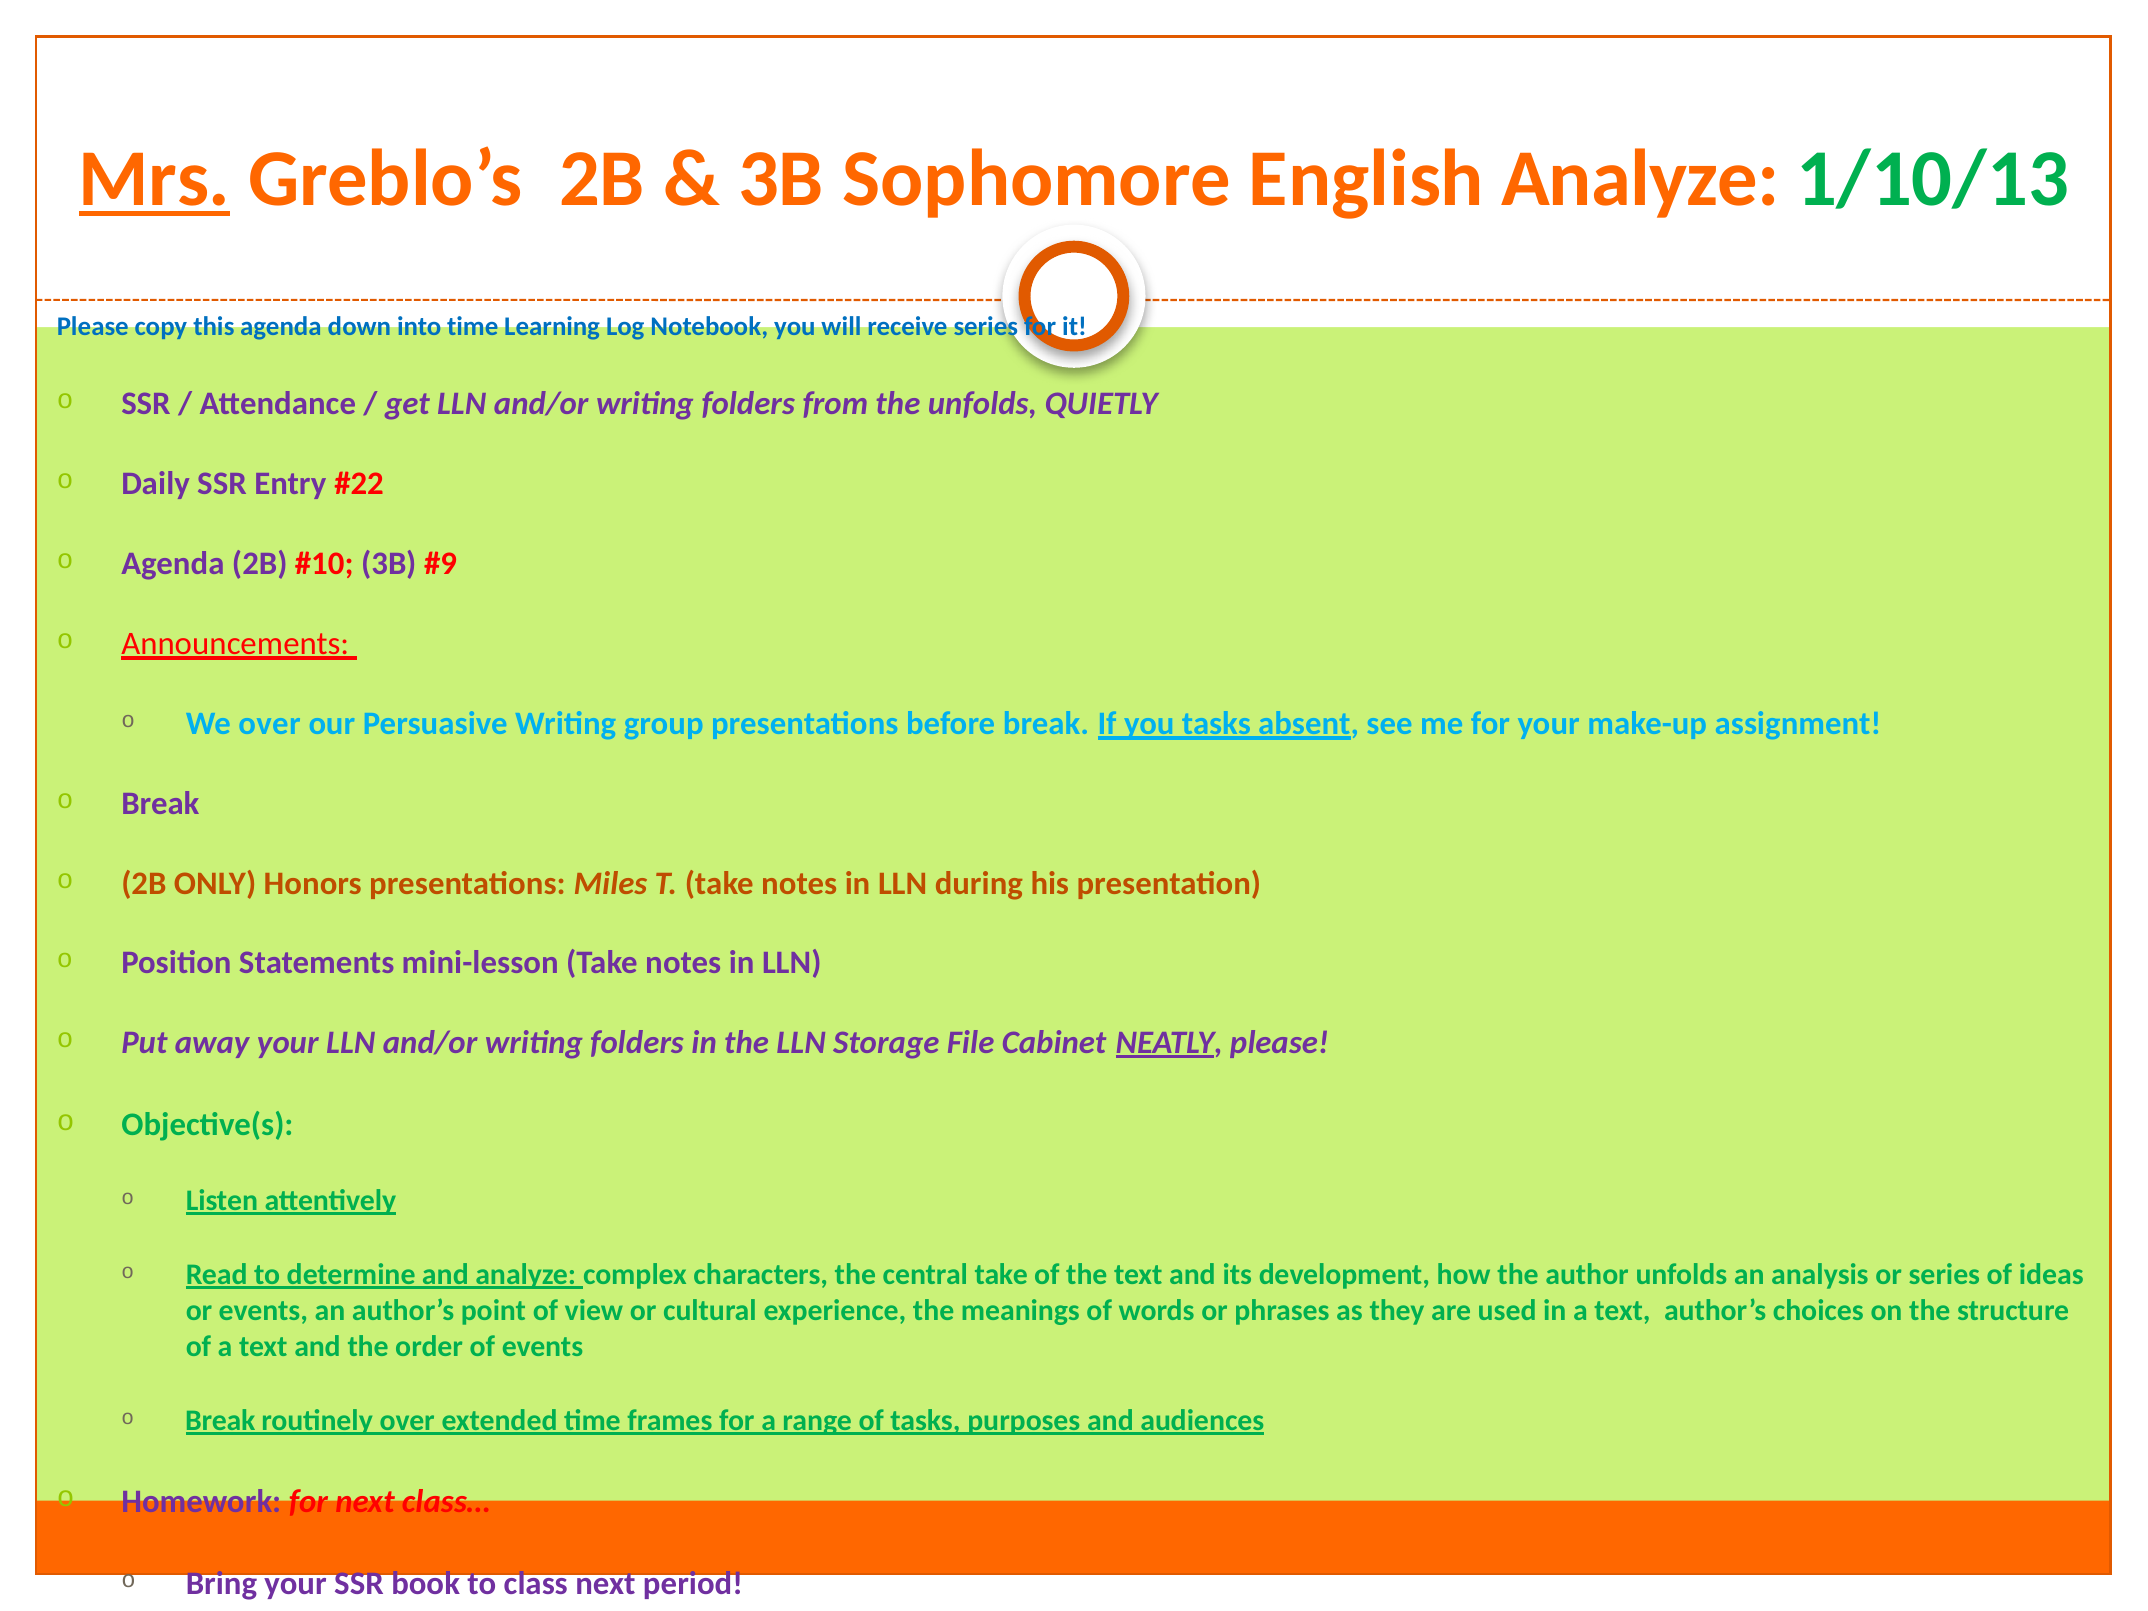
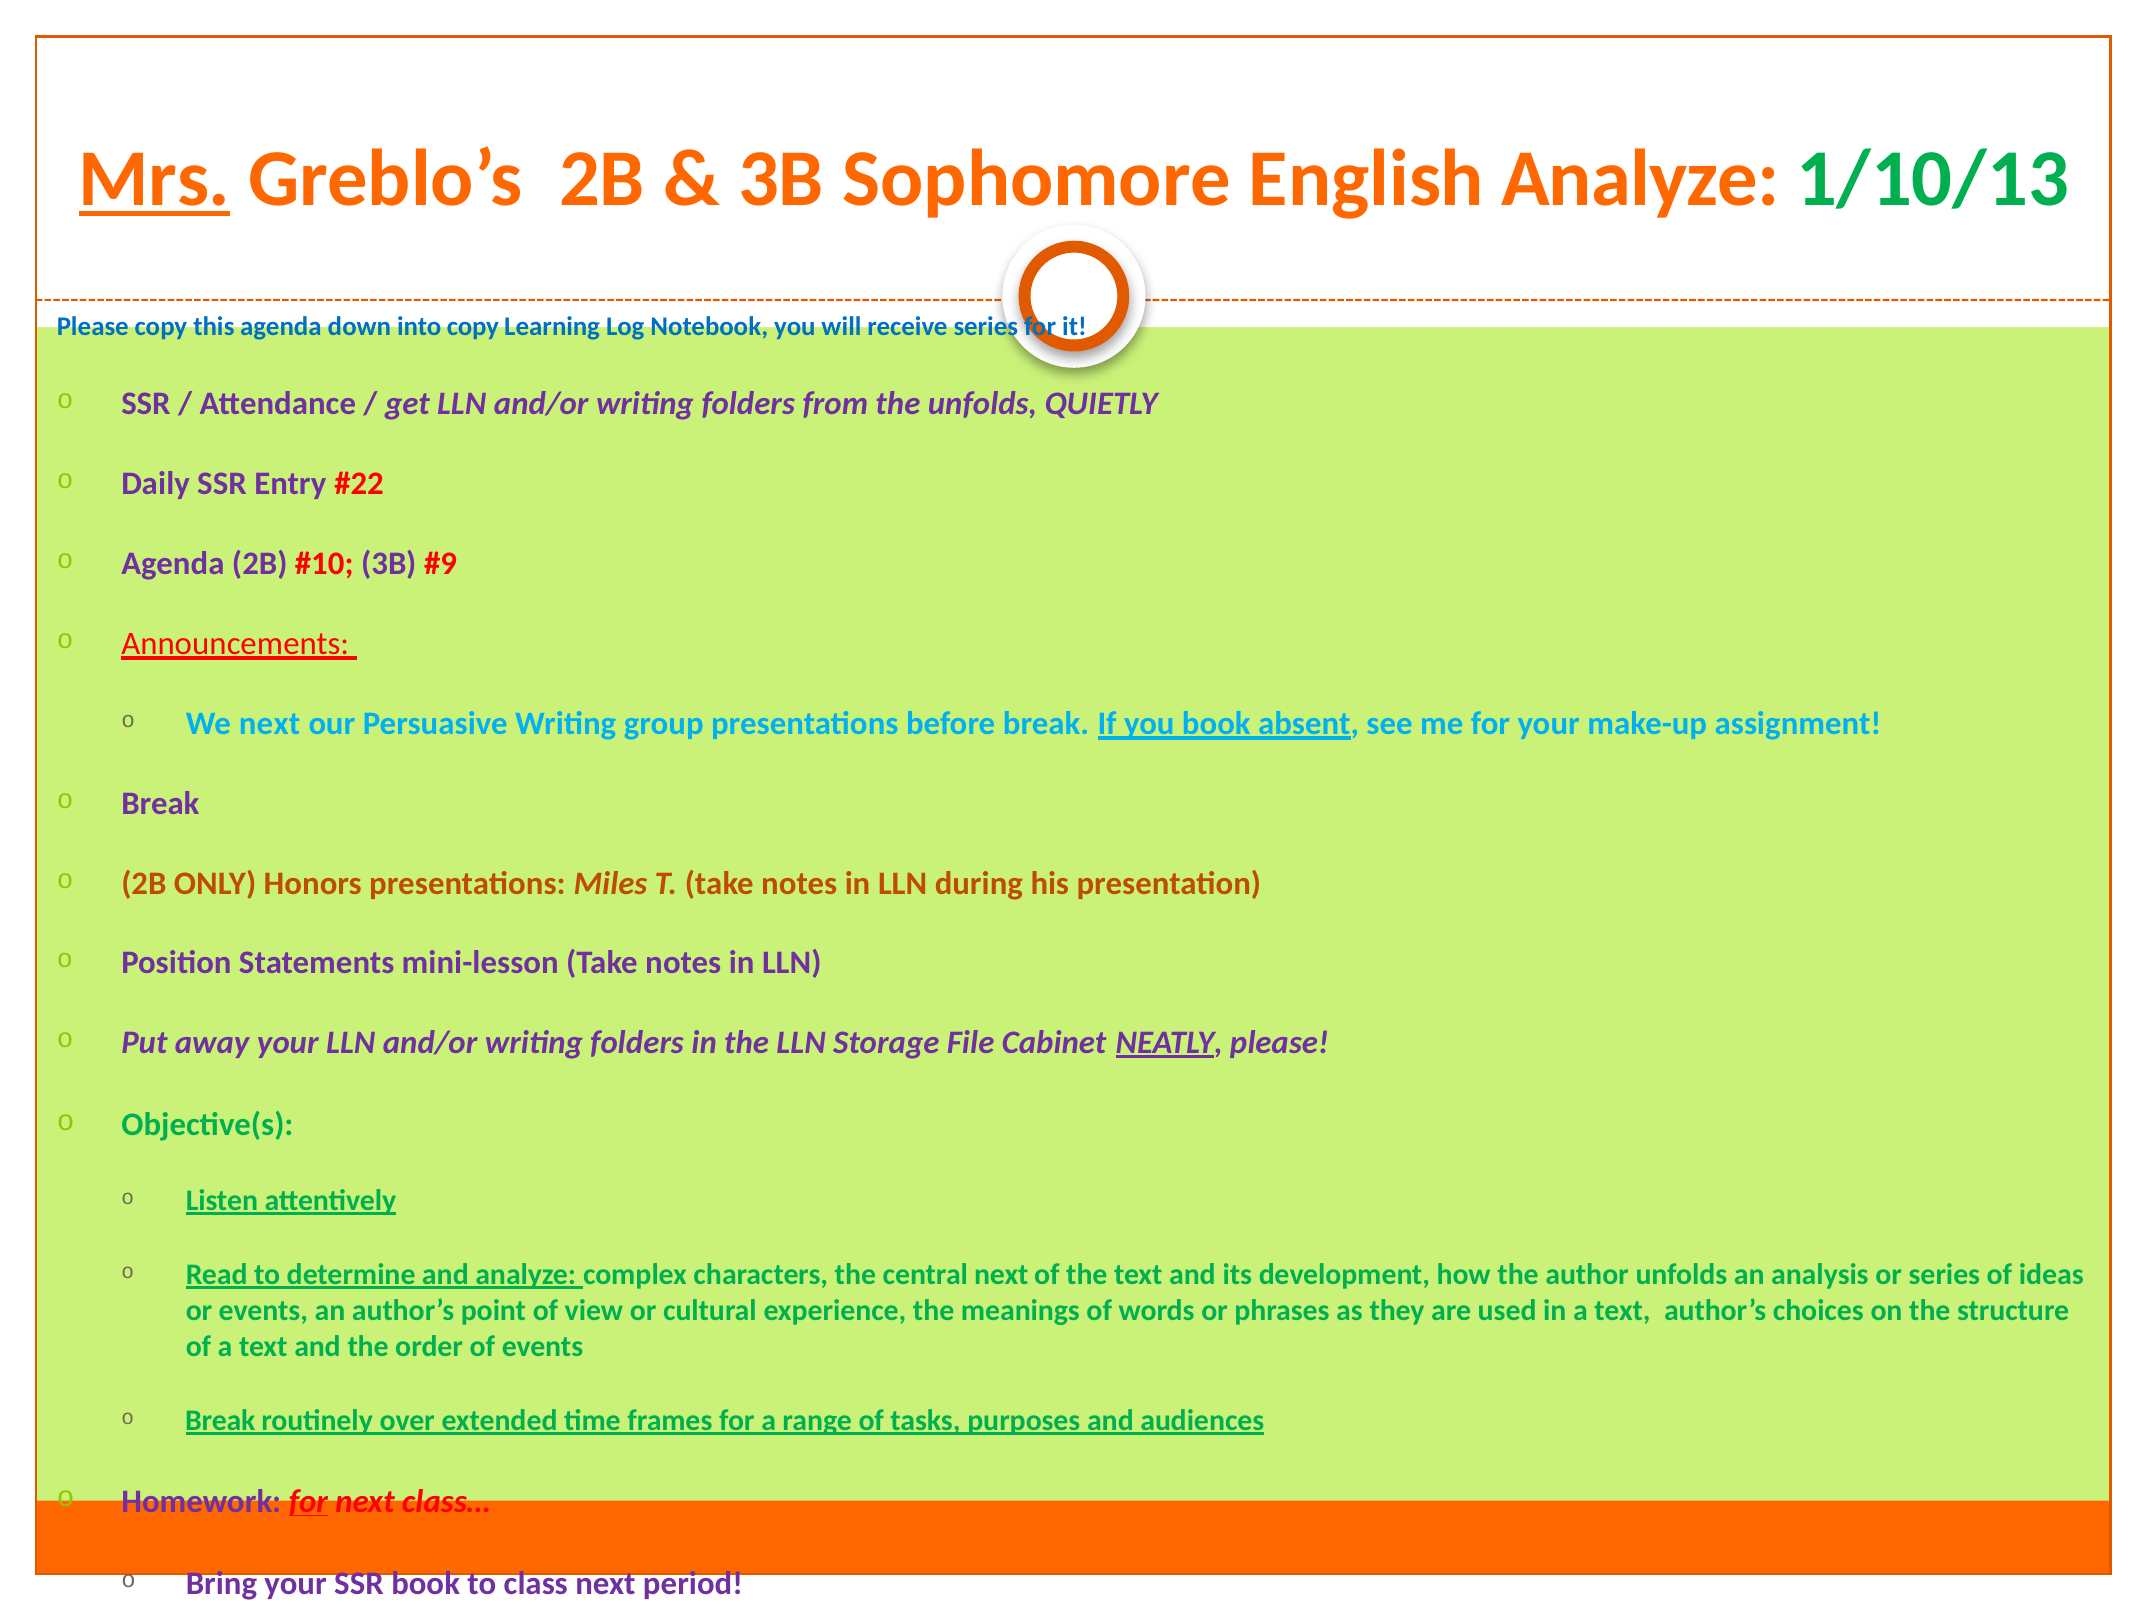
into time: time -> copy
We over: over -> next
you tasks: tasks -> book
central take: take -> next
for at (308, 1501) underline: none -> present
